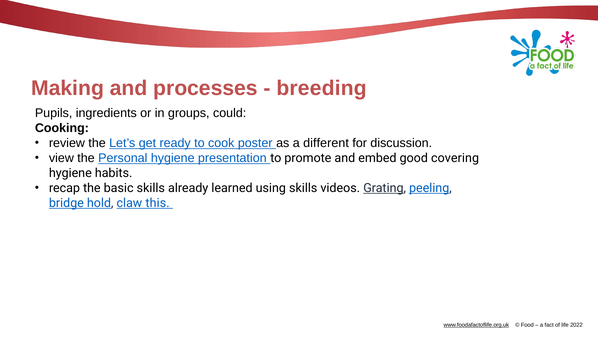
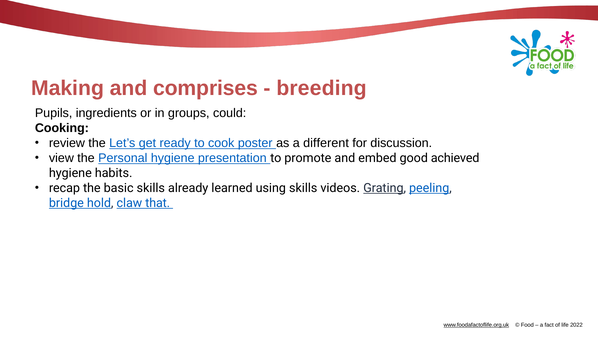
processes: processes -> comprises
covering: covering -> achieved
this: this -> that
